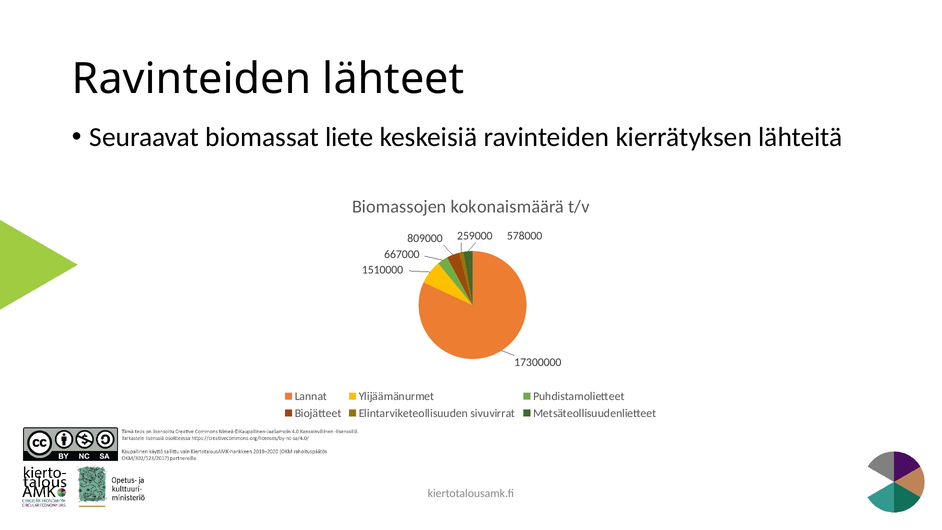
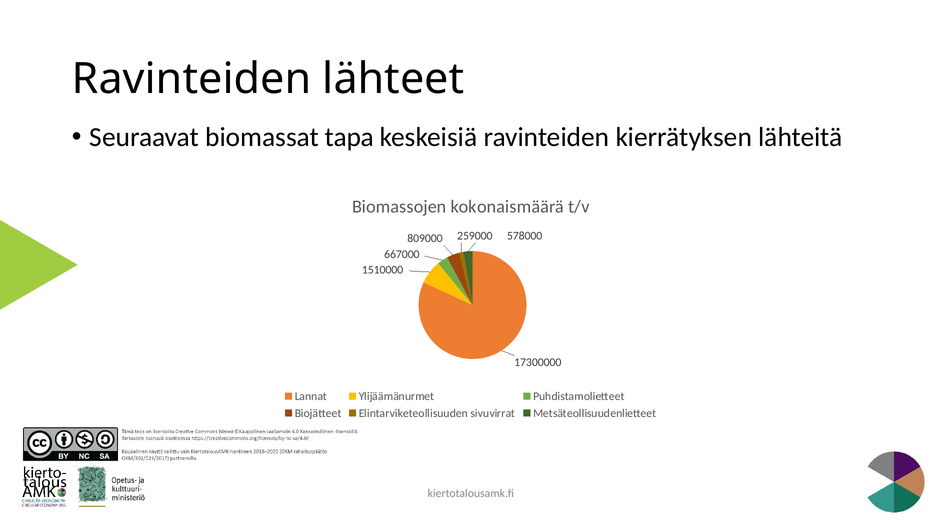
liete: liete -> tapa
